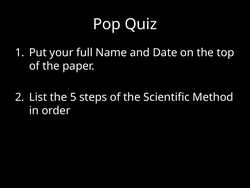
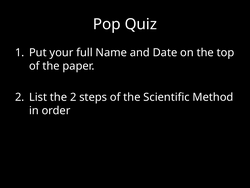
the 5: 5 -> 2
